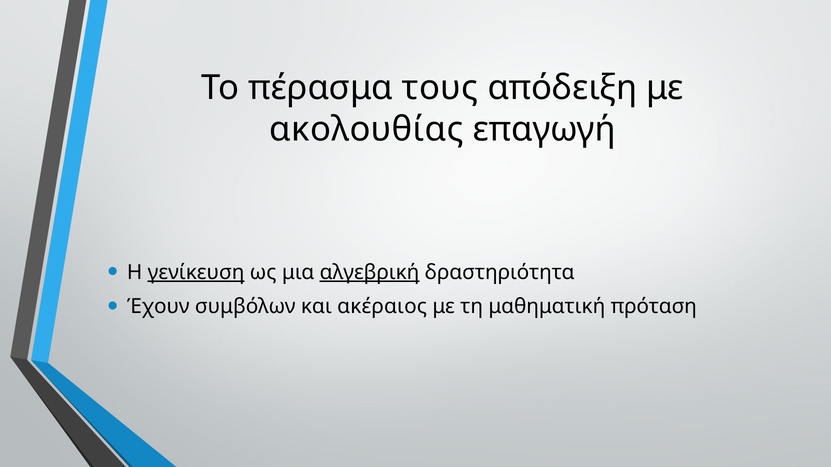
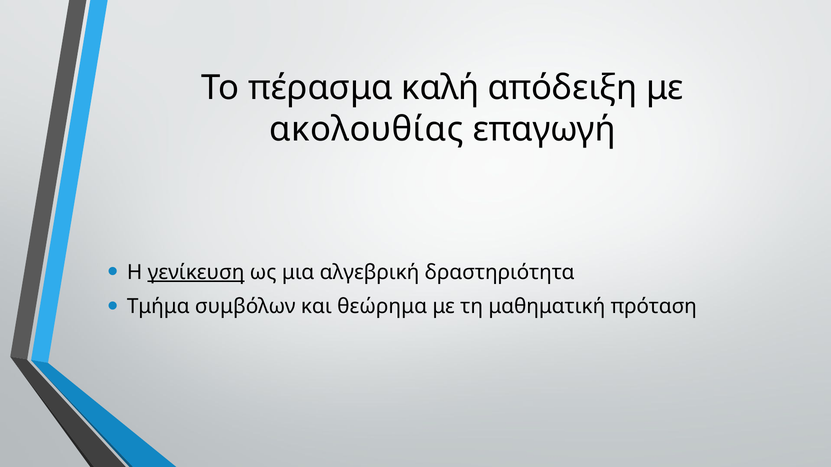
τους: τους -> καλή
αλγεβρική underline: present -> none
Έχουν: Έχουν -> Τμήμα
ακέραιος: ακέραιος -> θεώρημα
